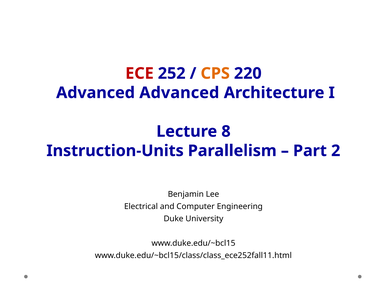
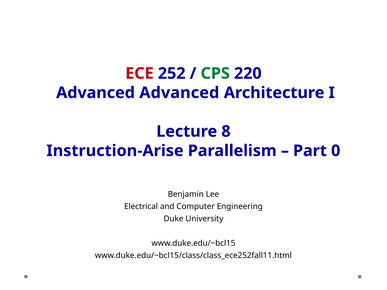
CPS colour: orange -> green
Instruction-Units: Instruction-Units -> Instruction-Arise
2: 2 -> 0
